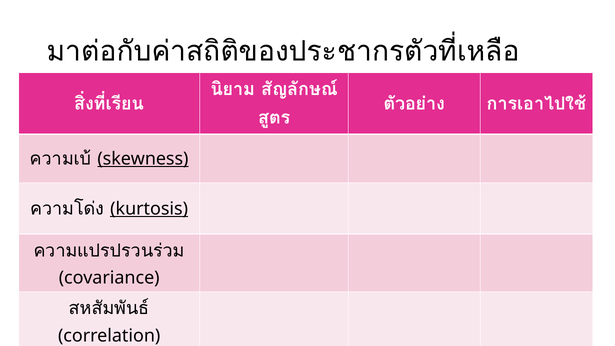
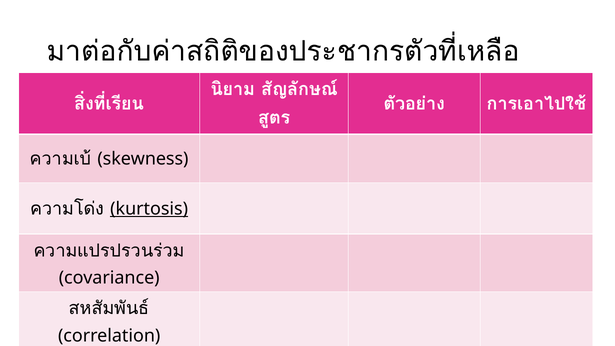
skewness underline: present -> none
